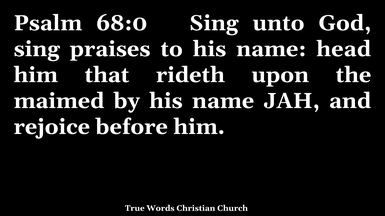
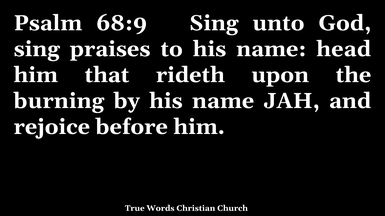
68:0: 68:0 -> 68:9
maimed: maimed -> burning
